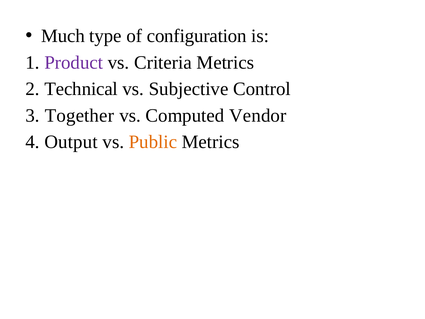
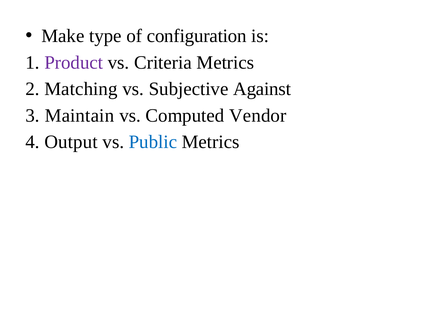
Much: Much -> Make
Technical: Technical -> Matching
Control: Control -> Against
Together: Together -> Maintain
Public colour: orange -> blue
